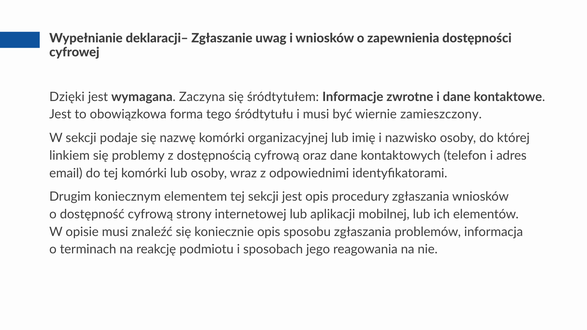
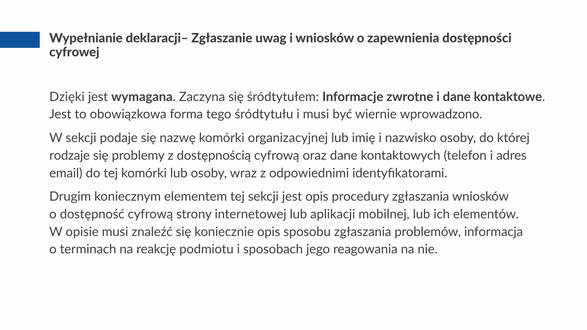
zamieszczony: zamieszczony -> wprowadzono
linkiem: linkiem -> rodzaje
